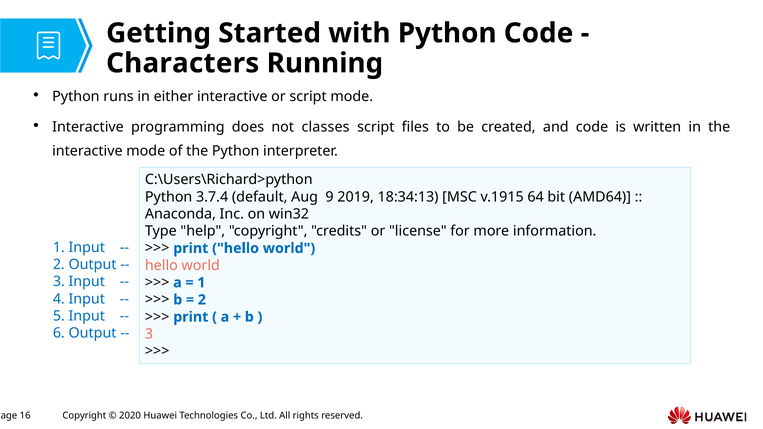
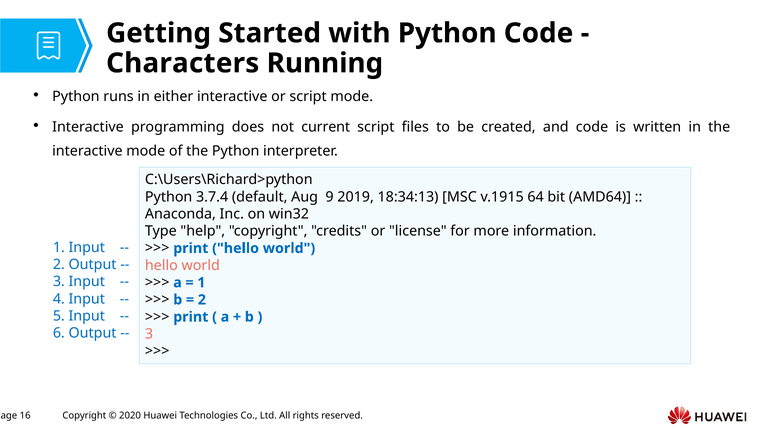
classes: classes -> current
